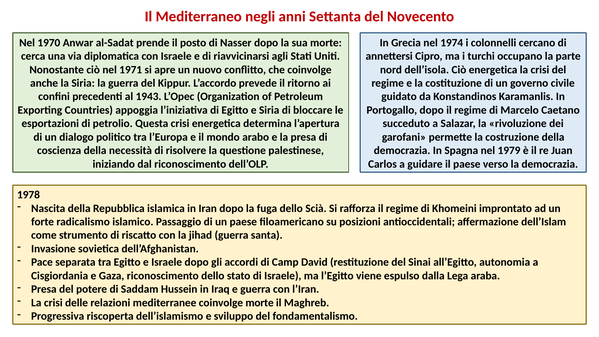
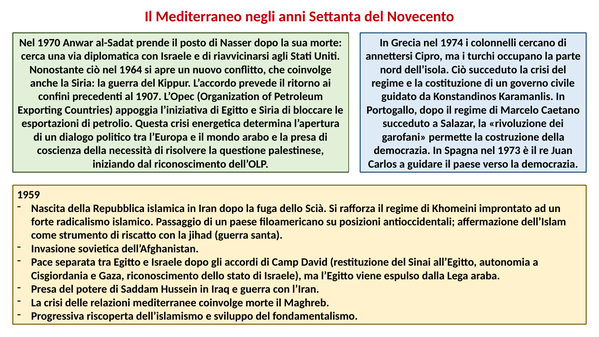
1971: 1971 -> 1964
Ciò energetica: energetica -> succeduto
1943: 1943 -> 1907
1979: 1979 -> 1973
1978: 1978 -> 1959
